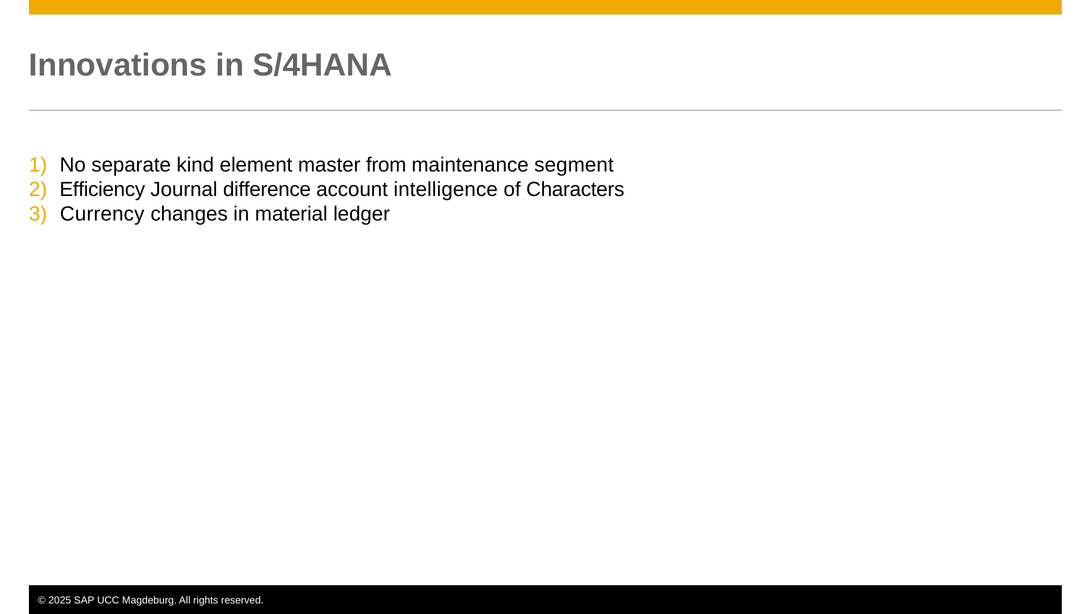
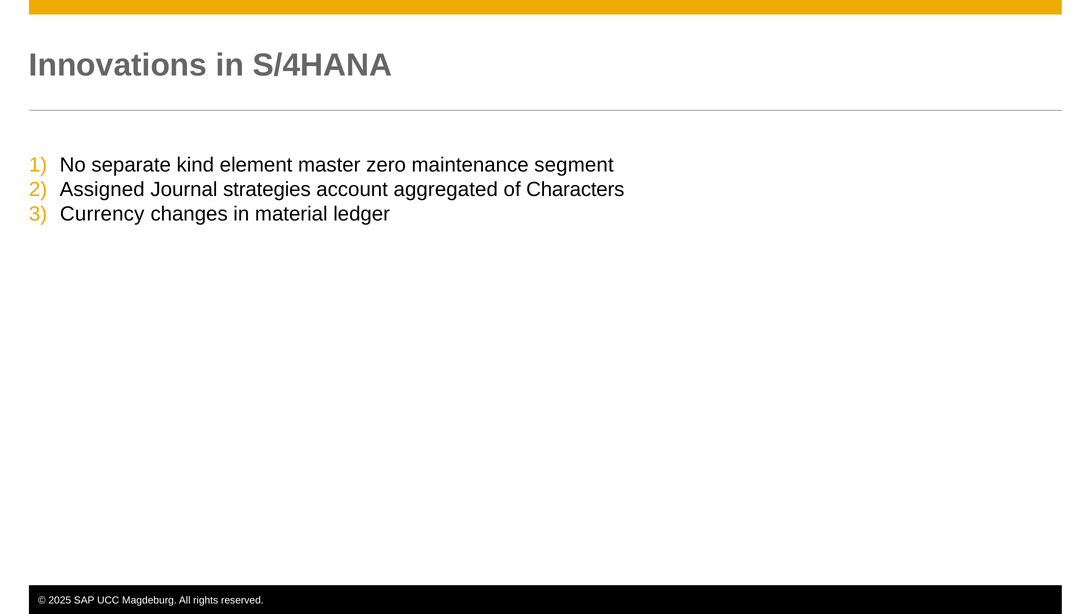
from: from -> zero
Efficiency: Efficiency -> Assigned
difference: difference -> strategies
intelligence: intelligence -> aggregated
